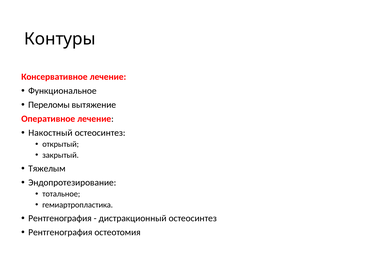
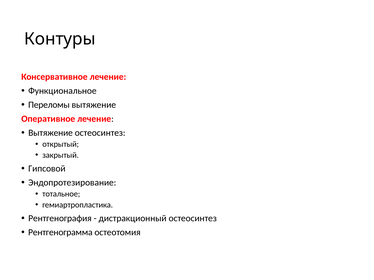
Накостный at (50, 133): Накостный -> Вытяжение
Тяжелым: Тяжелым -> Гипсовой
Рентгенография at (60, 233): Рентгенография -> Рентгенограмма
